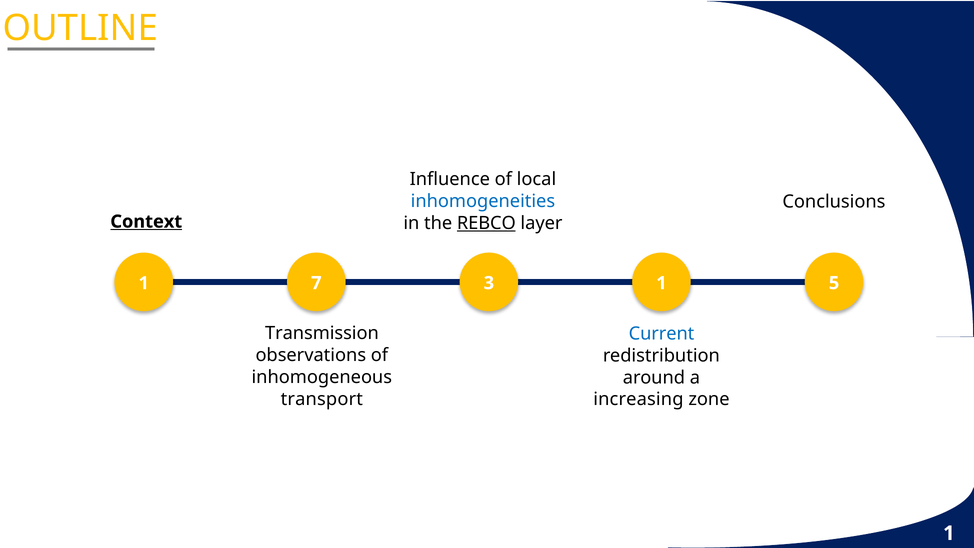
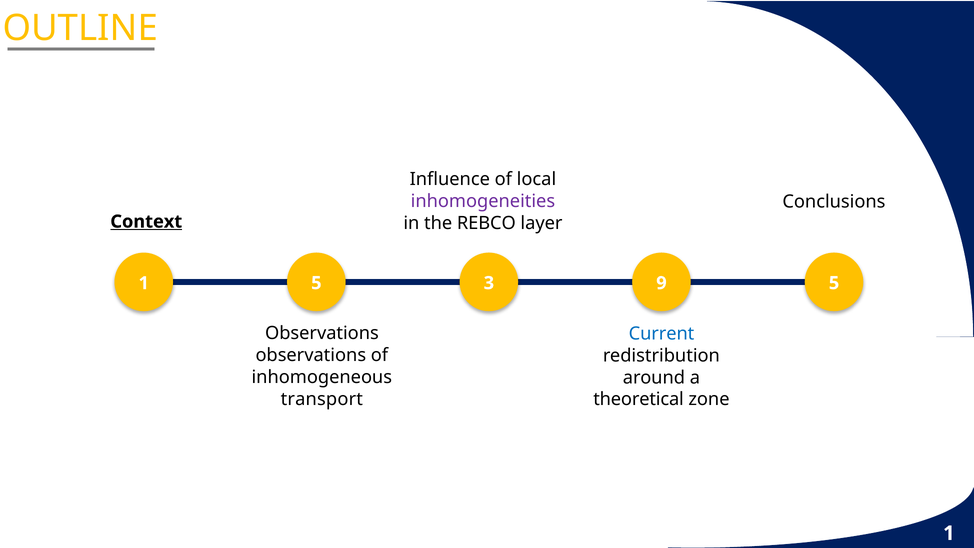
inhomogeneities colour: blue -> purple
REBCO underline: present -> none
1 7: 7 -> 5
3 1: 1 -> 9
Transmission at (322, 333): Transmission -> Observations
increasing: increasing -> theoretical
